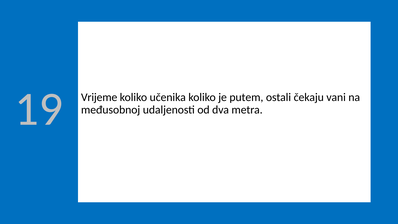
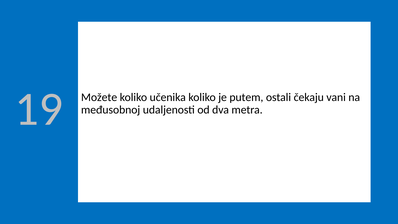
Vrijeme: Vrijeme -> Možete
